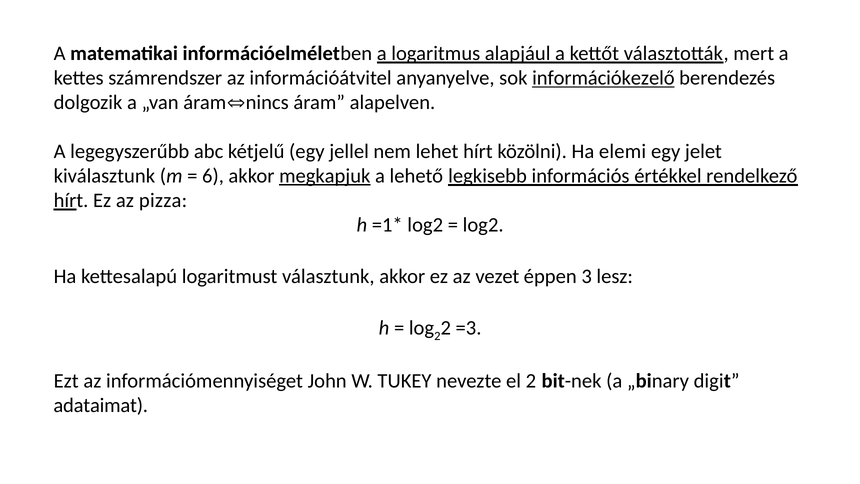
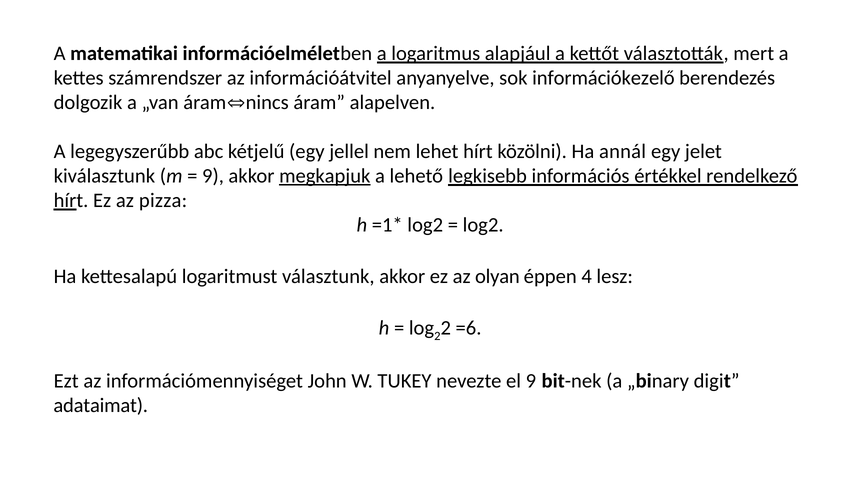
információkezelő underline: present -> none
elemi: elemi -> annál
6 at (213, 176): 6 -> 9
vezet: vezet -> olyan
3: 3 -> 4
=3: =3 -> =6
el 2: 2 -> 9
